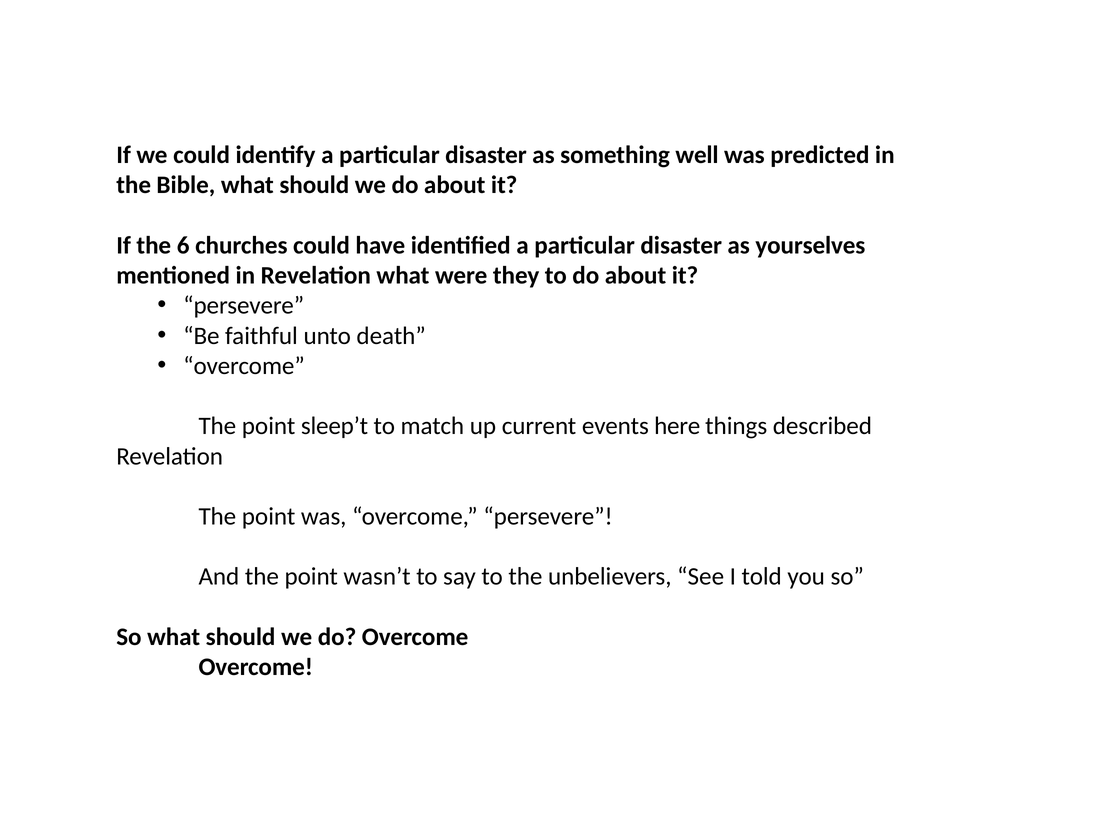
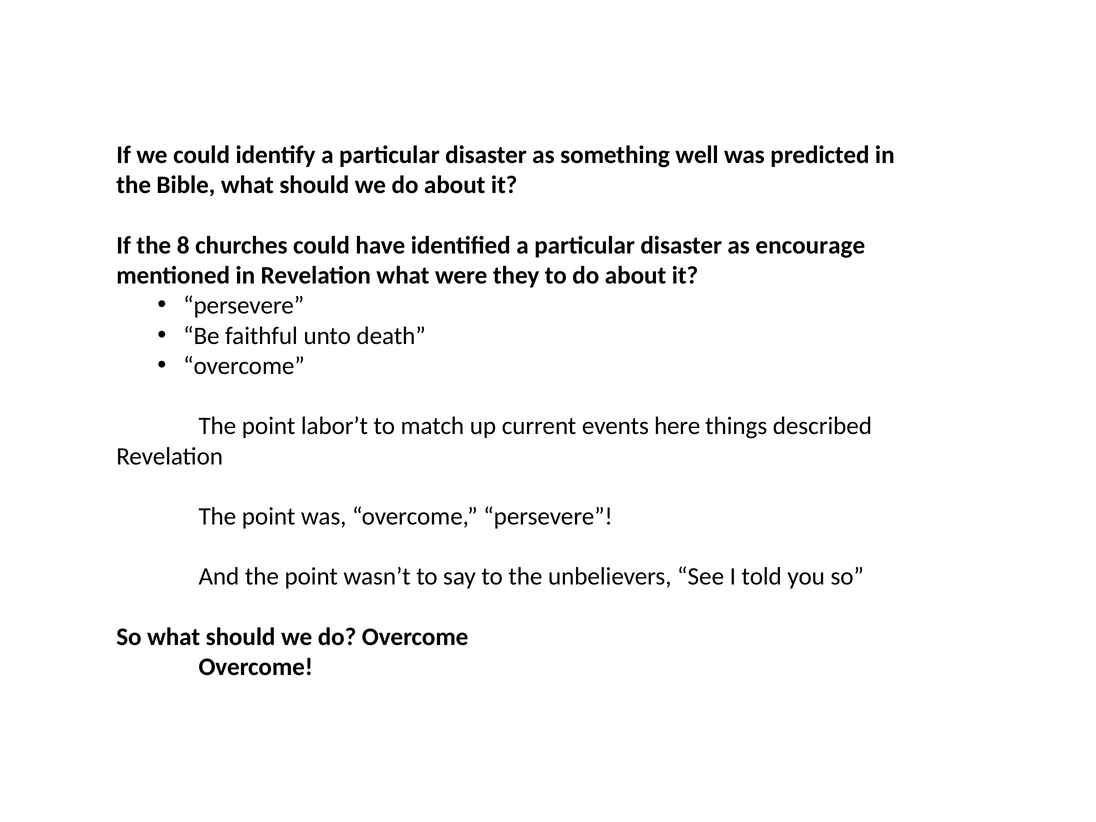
6: 6 -> 8
yourselves: yourselves -> encourage
sleep’t: sleep’t -> labor’t
